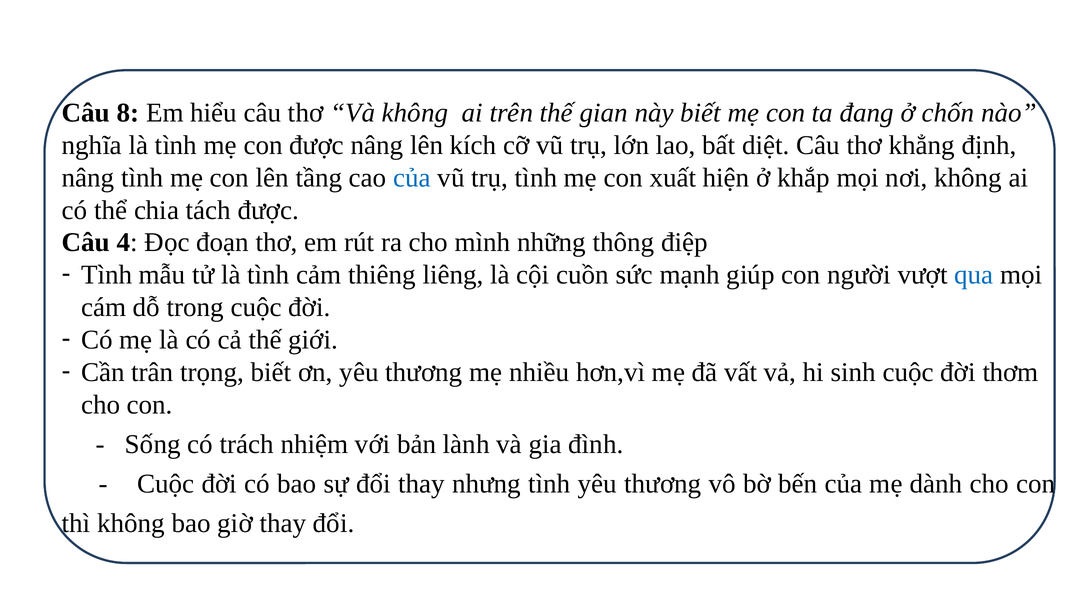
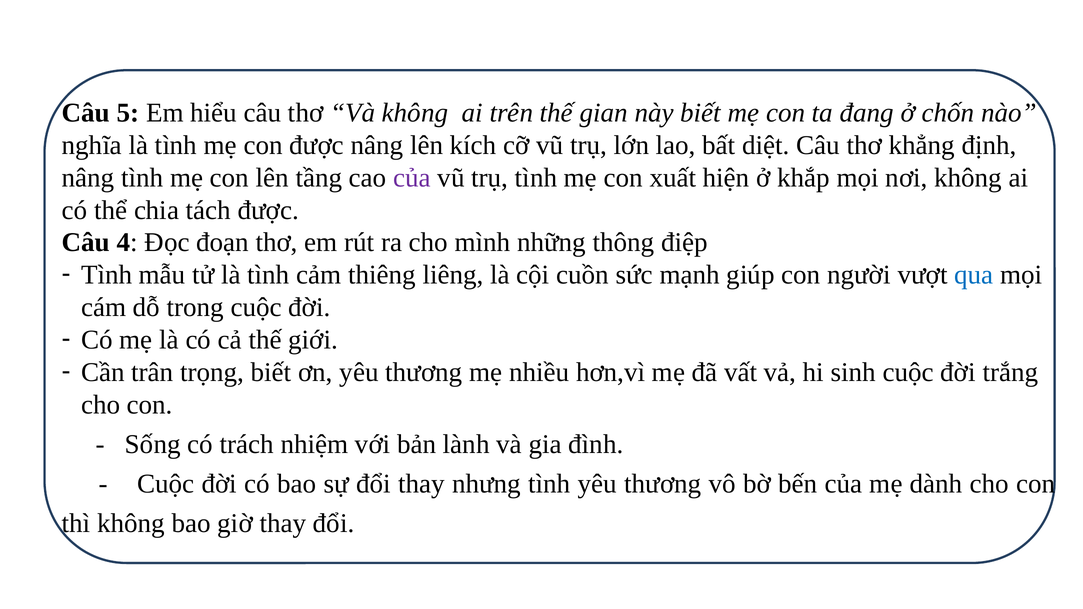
8: 8 -> 5
của at (412, 178) colour: blue -> purple
thơm: thơm -> trắng
